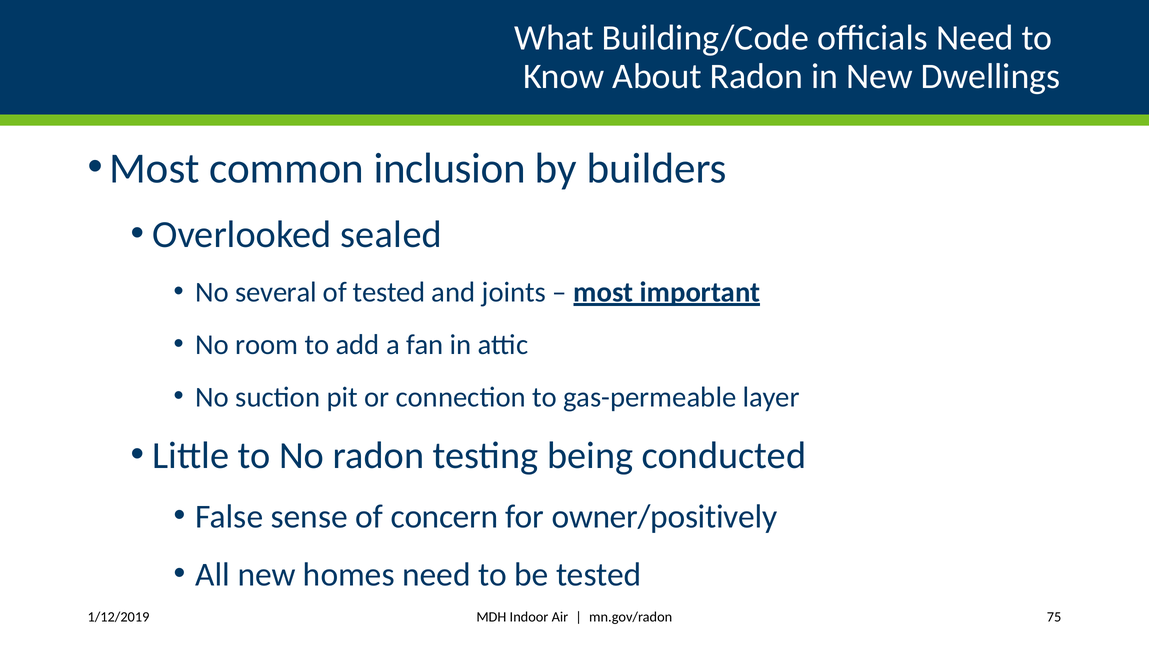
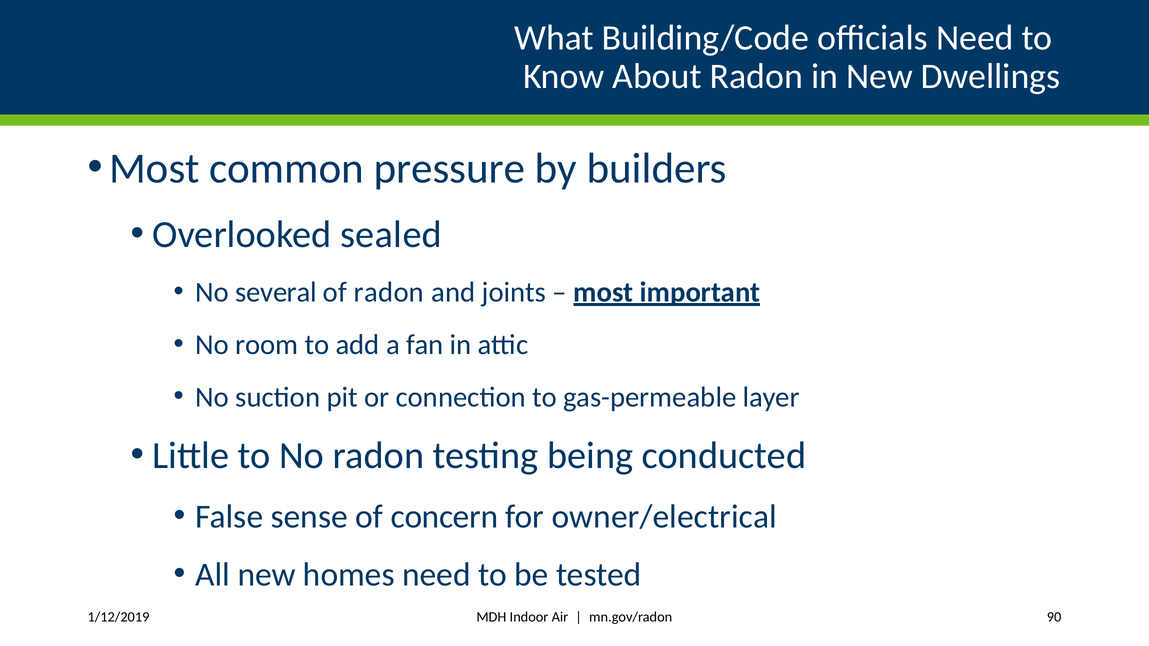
inclusion: inclusion -> pressure
of tested: tested -> radon
owner/positively: owner/positively -> owner/electrical
75: 75 -> 90
